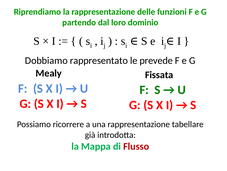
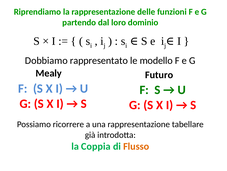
prevede: prevede -> modello
Fissata: Fissata -> Futuro
Mappa: Mappa -> Coppia
Flusso colour: red -> orange
